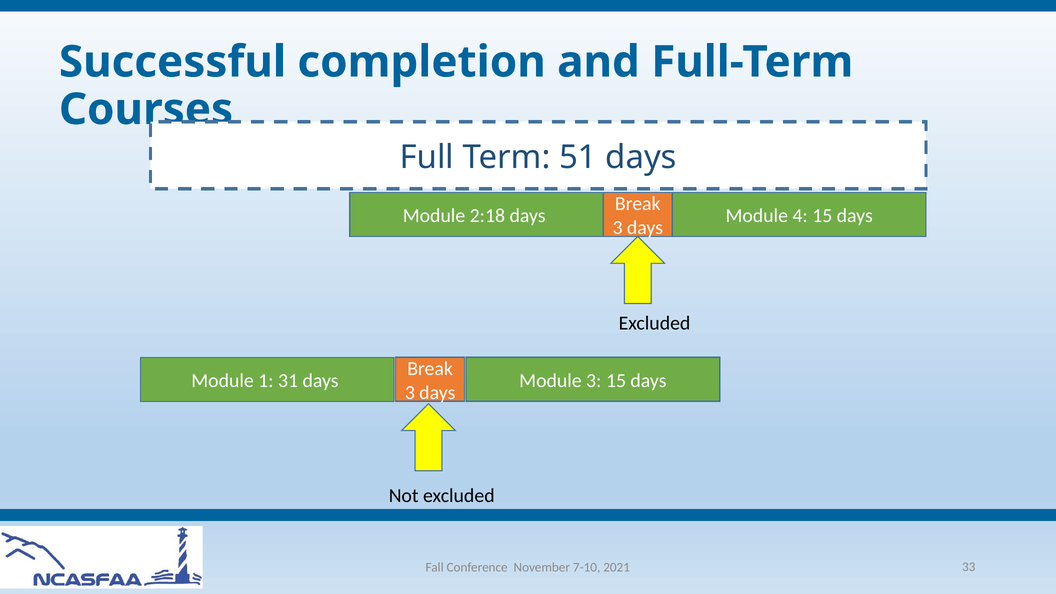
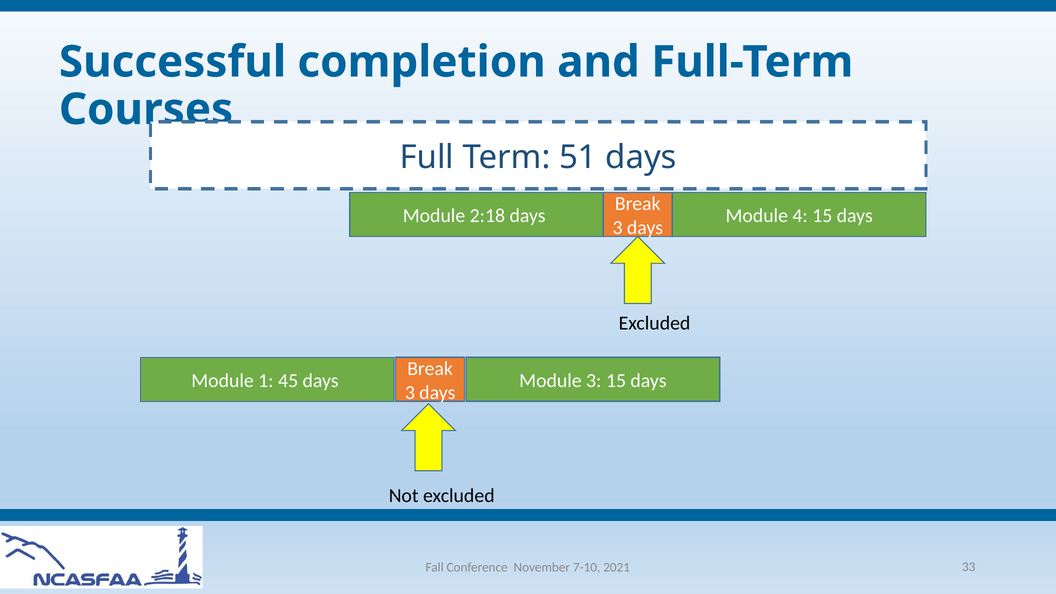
31: 31 -> 45
